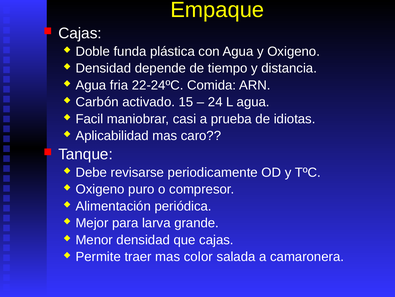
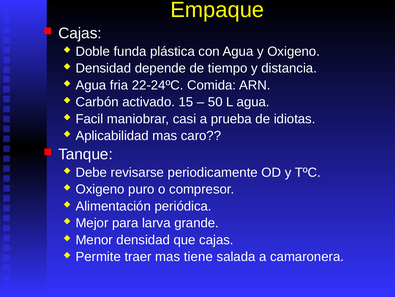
24: 24 -> 50
color: color -> tiene
